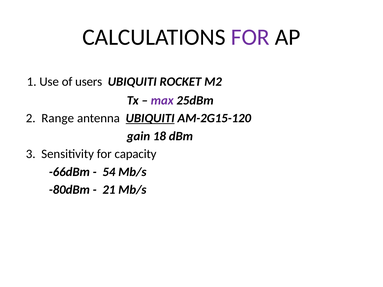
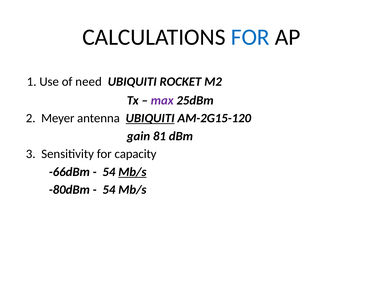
FOR at (250, 37) colour: purple -> blue
users: users -> need
Range: Range -> Meyer
18: 18 -> 81
Mb/s at (132, 172) underline: none -> present
21 at (109, 190): 21 -> 54
